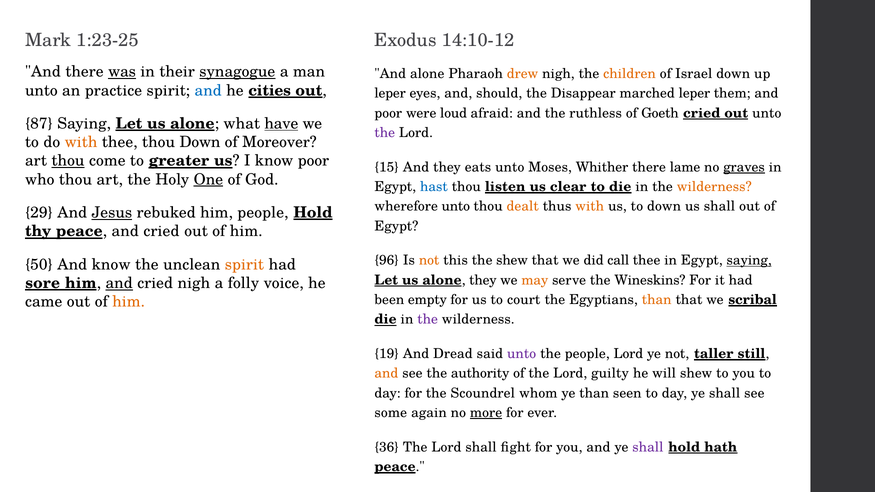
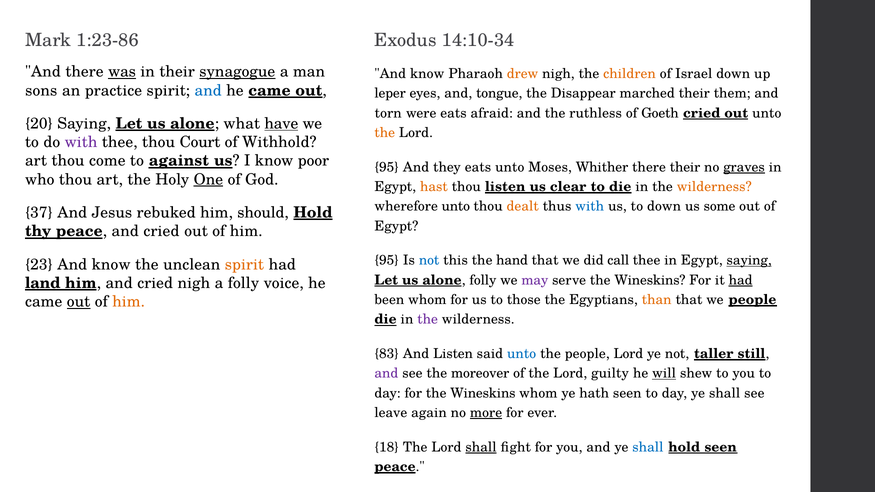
1:23-25: 1:23-25 -> 1:23-86
14:10-12: 14:10-12 -> 14:10-34
alone at (427, 74): alone -> know
unto at (41, 90): unto -> sons
cities at (270, 90): cities -> came
should: should -> tongue
marched leper: leper -> their
poor at (388, 113): poor -> torn
were loud: loud -> eats
87: 87 -> 20
the at (385, 133) colour: purple -> orange
with at (81, 142) colour: orange -> purple
thou Down: Down -> Court
Moreover: Moreover -> Withhold
thou at (68, 161) underline: present -> none
greater: greater -> against
15 at (387, 167): 15 -> 95
there lame: lame -> their
hast colour: blue -> orange
with at (590, 207) colour: orange -> blue
us shall: shall -> some
29: 29 -> 37
Jesus underline: present -> none
him people: people -> should
96 at (387, 261): 96 -> 95
not at (429, 261) colour: orange -> blue
the shew: shew -> hand
50: 50 -> 23
alone they: they -> folly
may colour: orange -> purple
had at (741, 280) underline: none -> present
sore: sore -> land
and at (119, 283) underline: present -> none
been empty: empty -> whom
court: court -> those
we scribal: scribal -> people
out at (79, 302) underline: none -> present
19: 19 -> 83
And Dread: Dread -> Listen
unto at (522, 354) colour: purple -> blue
and at (386, 374) colour: orange -> purple
authority: authority -> moreover
will underline: none -> present
for the Scoundrel: Scoundrel -> Wineskins
ye than: than -> hath
some: some -> leave
36: 36 -> 18
shall at (481, 447) underline: none -> present
shall at (648, 447) colour: purple -> blue
hold hath: hath -> seen
